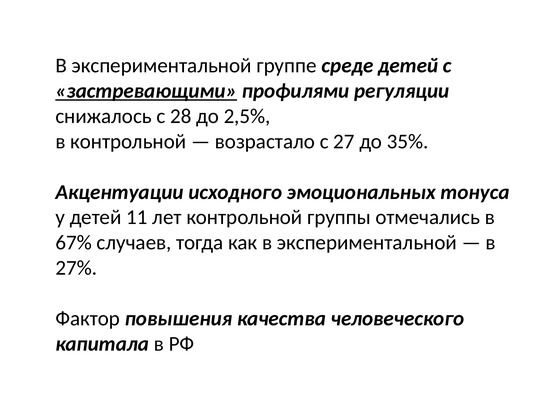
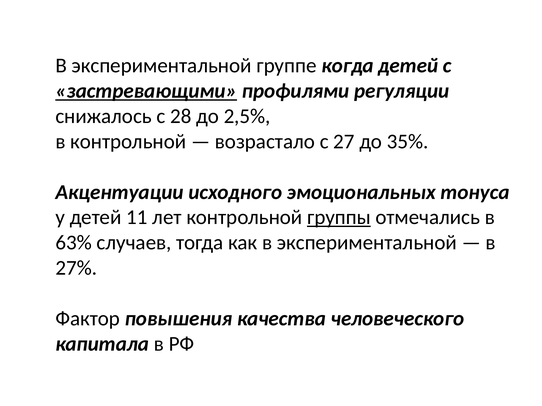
среде: среде -> когда
группы underline: none -> present
67%: 67% -> 63%
